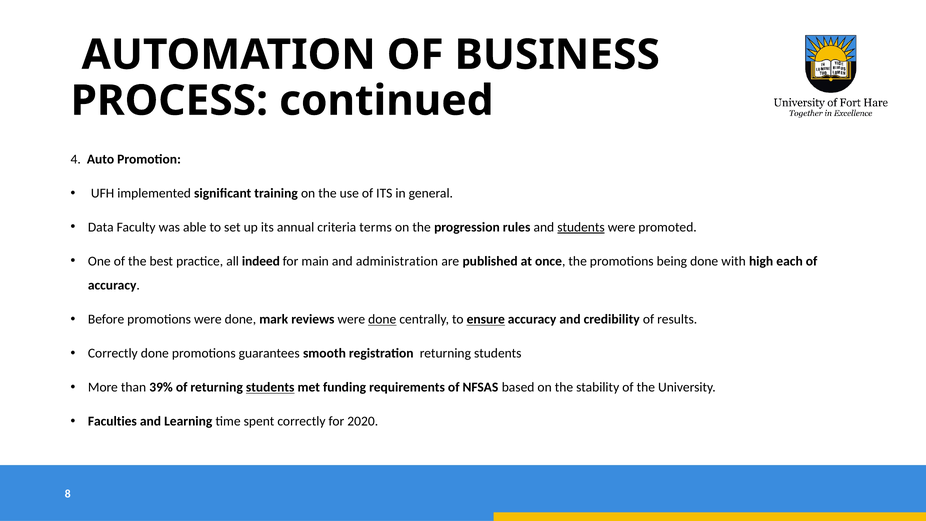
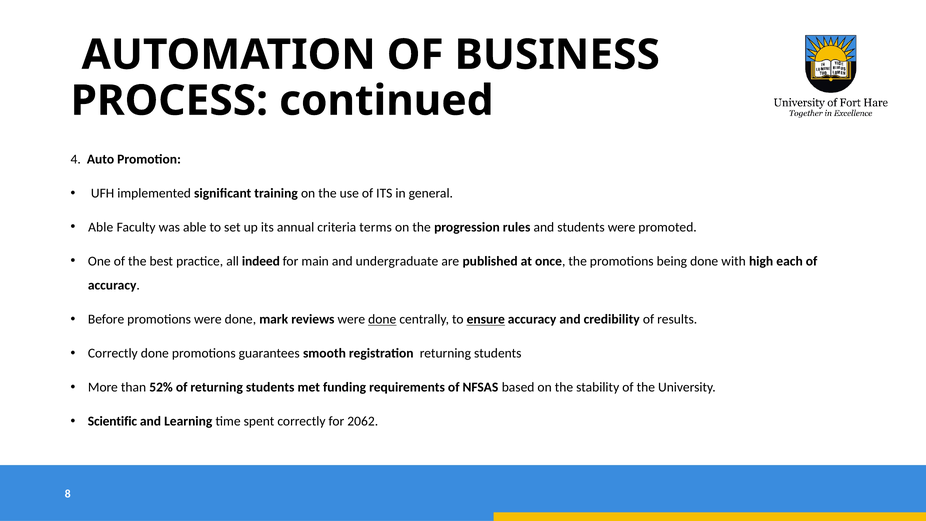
Data at (101, 227): Data -> Able
students at (581, 227) underline: present -> none
administration: administration -> undergraduate
39%: 39% -> 52%
students at (270, 387) underline: present -> none
Faculties: Faculties -> Scientific
2020: 2020 -> 2062
